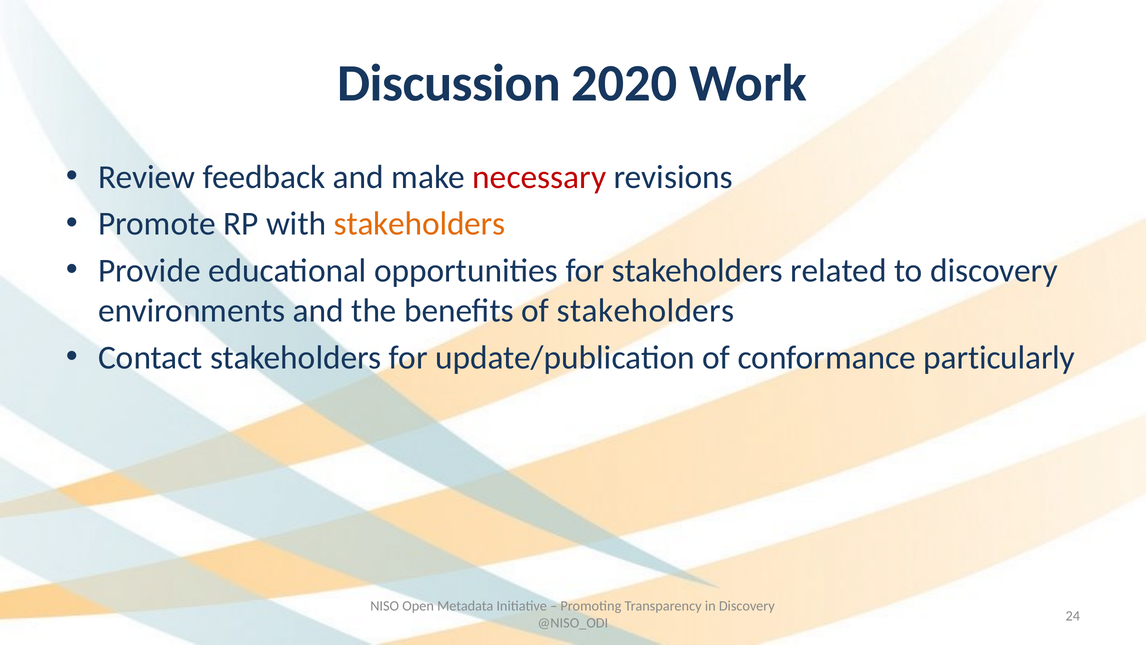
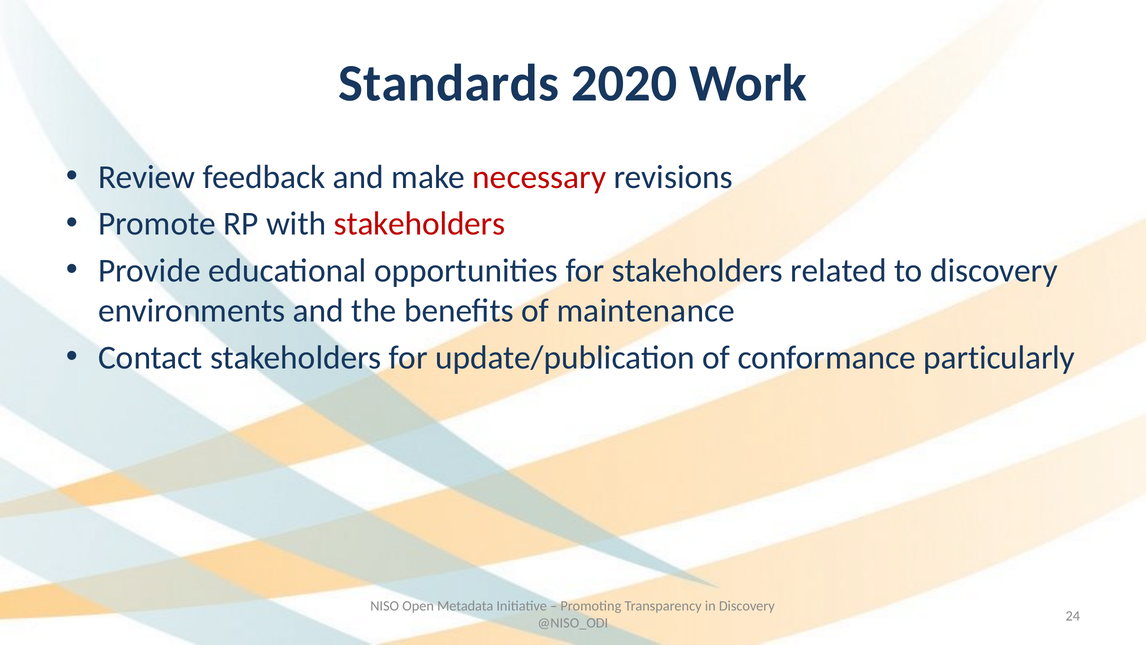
Discussion: Discussion -> Standards
stakeholders at (420, 224) colour: orange -> red
of stakeholders: stakeholders -> maintenance
